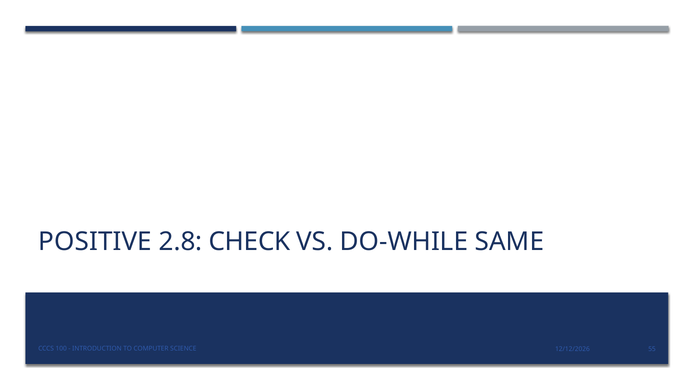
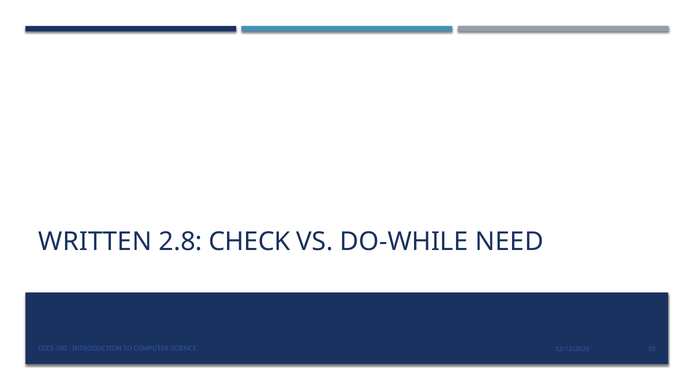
POSITIVE: POSITIVE -> WRITTEN
SAME: SAME -> NEED
